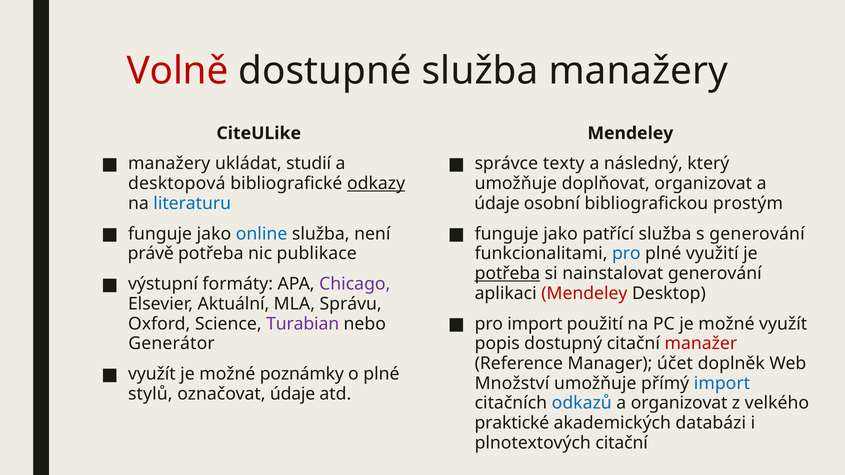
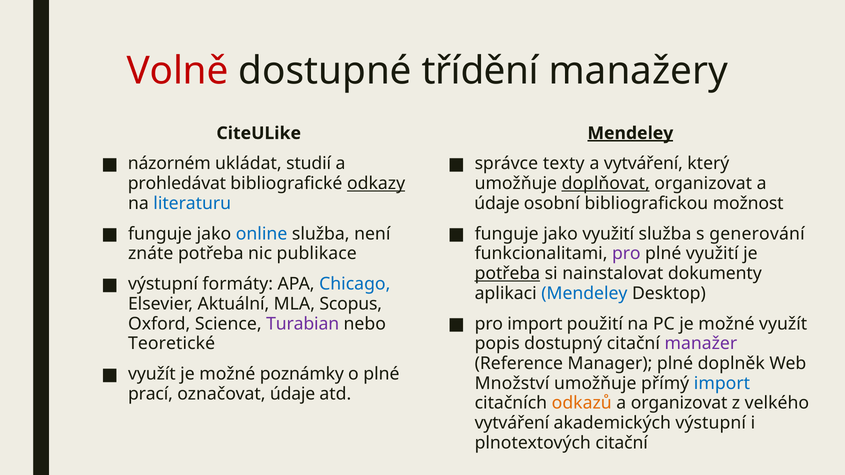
dostupné služba: služba -> třídění
Mendeley at (630, 133) underline: none -> present
manažery at (169, 164): manažery -> názorném
a následný: následný -> vytváření
desktopová: desktopová -> prohledávat
doplňovat underline: none -> present
prostým: prostým -> možnost
jako patřící: patřící -> využití
právě: právě -> znáte
pro at (626, 254) colour: blue -> purple
nainstalovat generování: generování -> dokumenty
Chicago colour: purple -> blue
Mendeley at (584, 293) colour: red -> blue
Správu: Správu -> Scopus
Generátor: Generátor -> Teoretické
manažer colour: red -> purple
Manager účet: účet -> plné
stylů: stylů -> prací
odkazů colour: blue -> orange
praktické at (512, 423): praktické -> vytváření
akademických databázi: databázi -> výstupní
